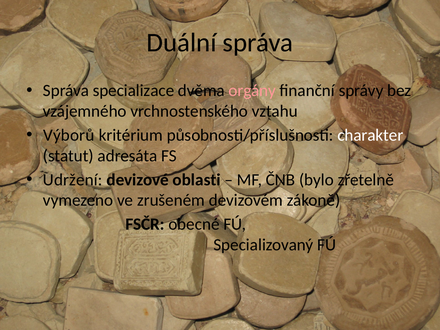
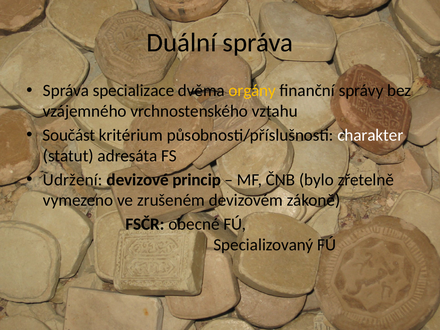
orgány colour: pink -> yellow
Výborů: Výborů -> Součást
oblasti: oblasti -> princip
